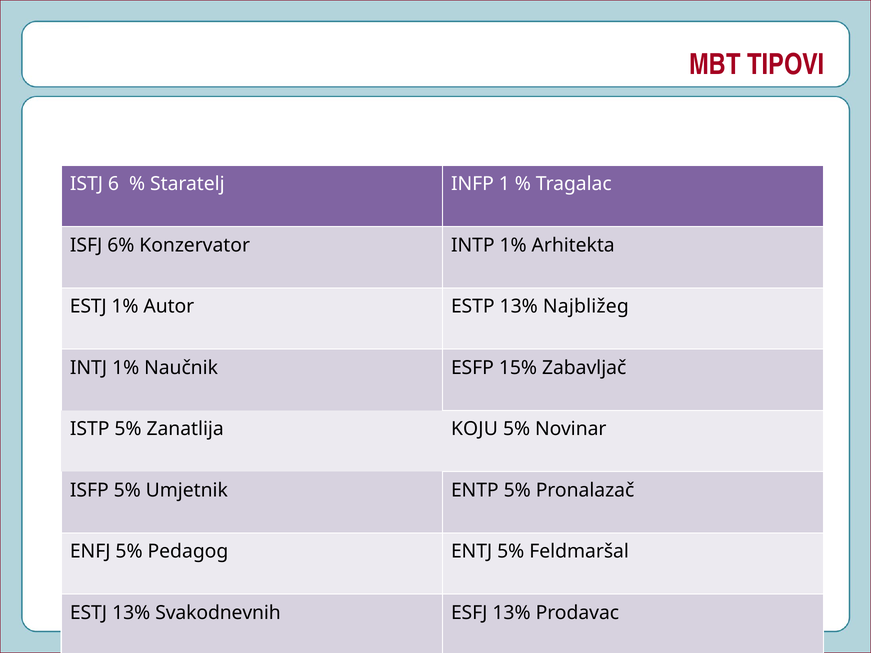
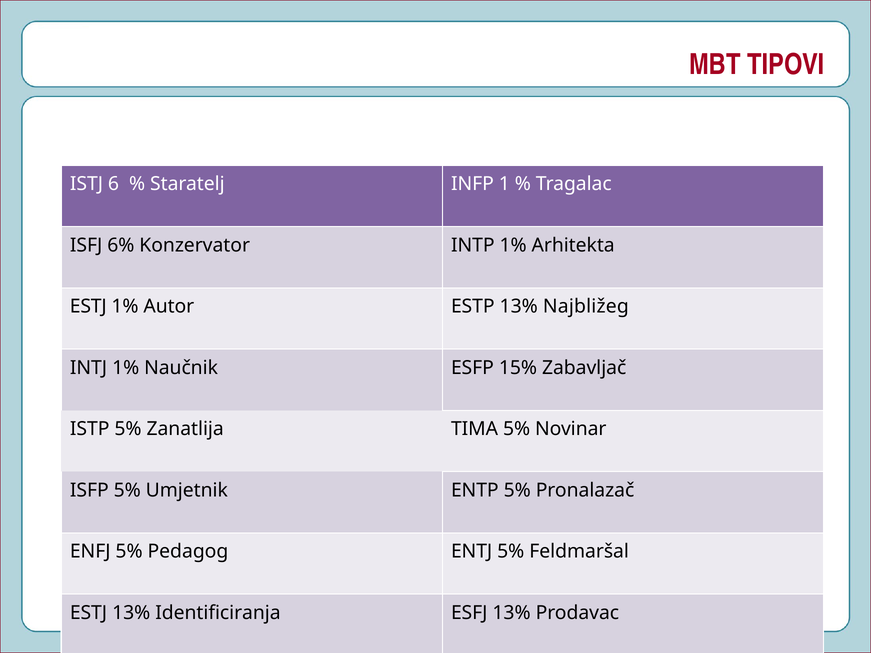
KOJU: KOJU -> TIMA
Svakodnevnih: Svakodnevnih -> Identificiranja
